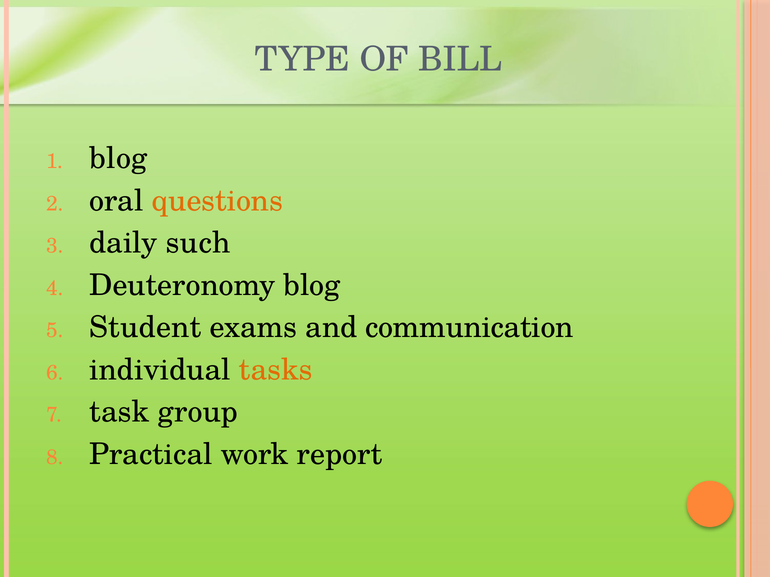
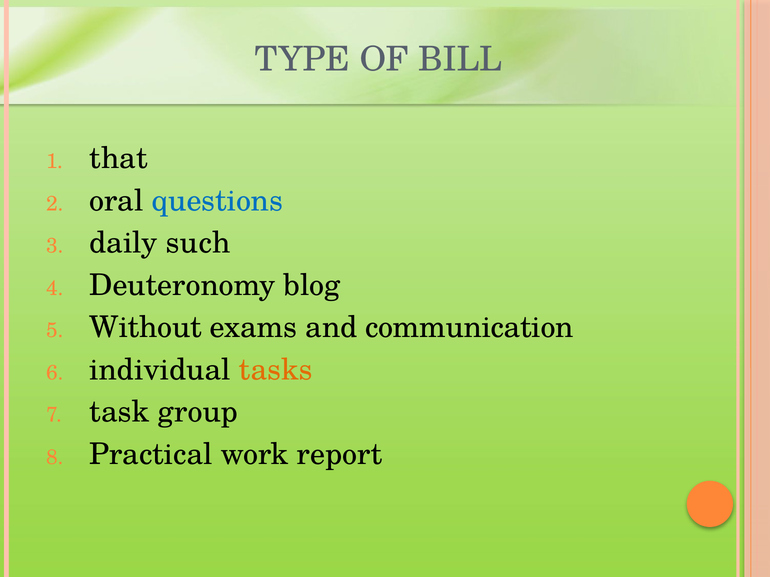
blog at (118, 159): blog -> that
questions colour: orange -> blue
Student: Student -> Without
